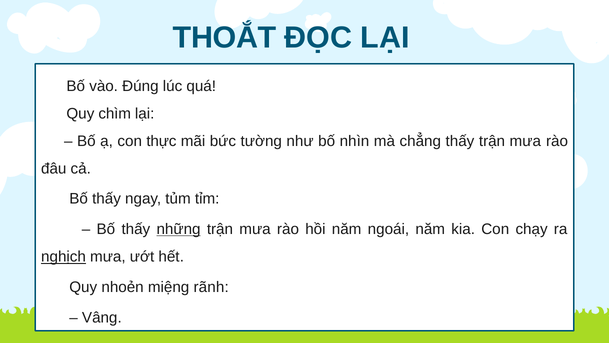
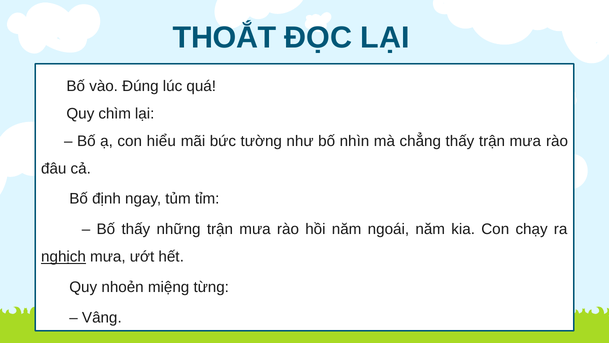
thực: thực -> hiểu
thấy at (107, 198): thấy -> định
những underline: present -> none
rãnh: rãnh -> từng
